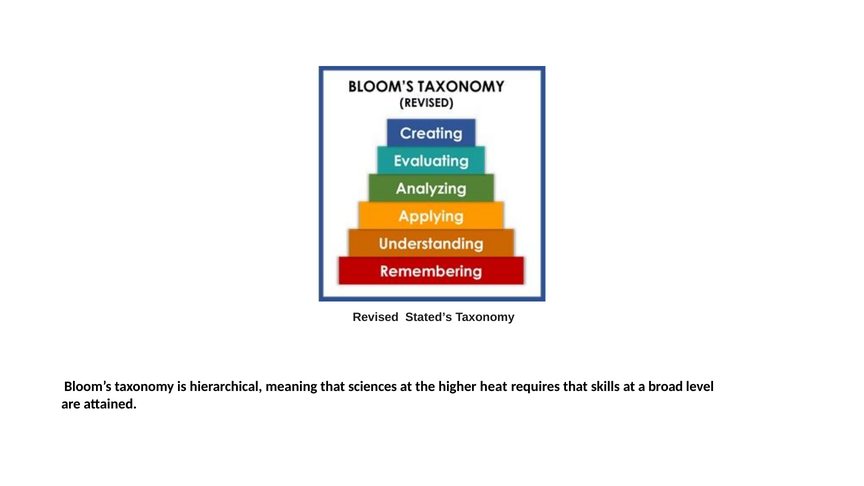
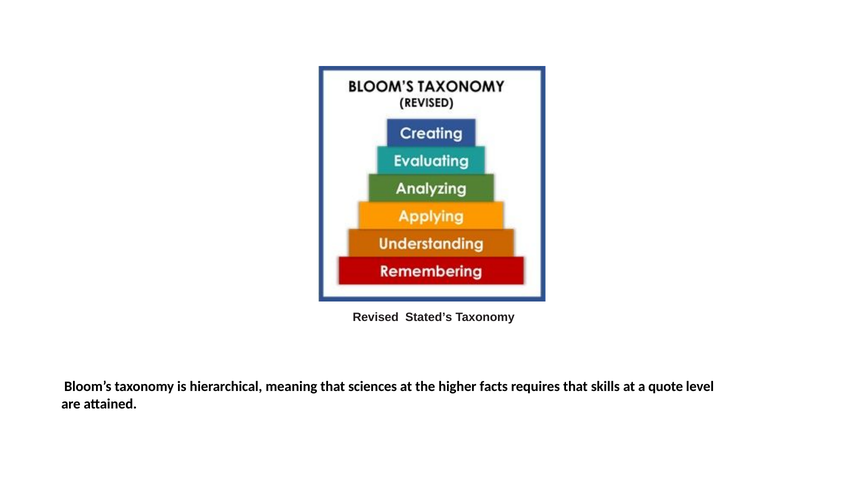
heat: heat -> facts
broad: broad -> quote
